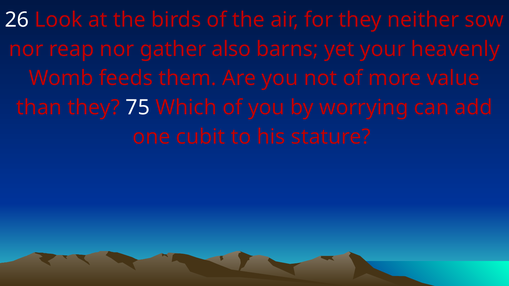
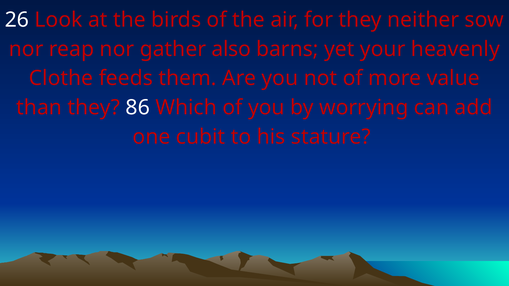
Womb: Womb -> Clothe
75: 75 -> 86
